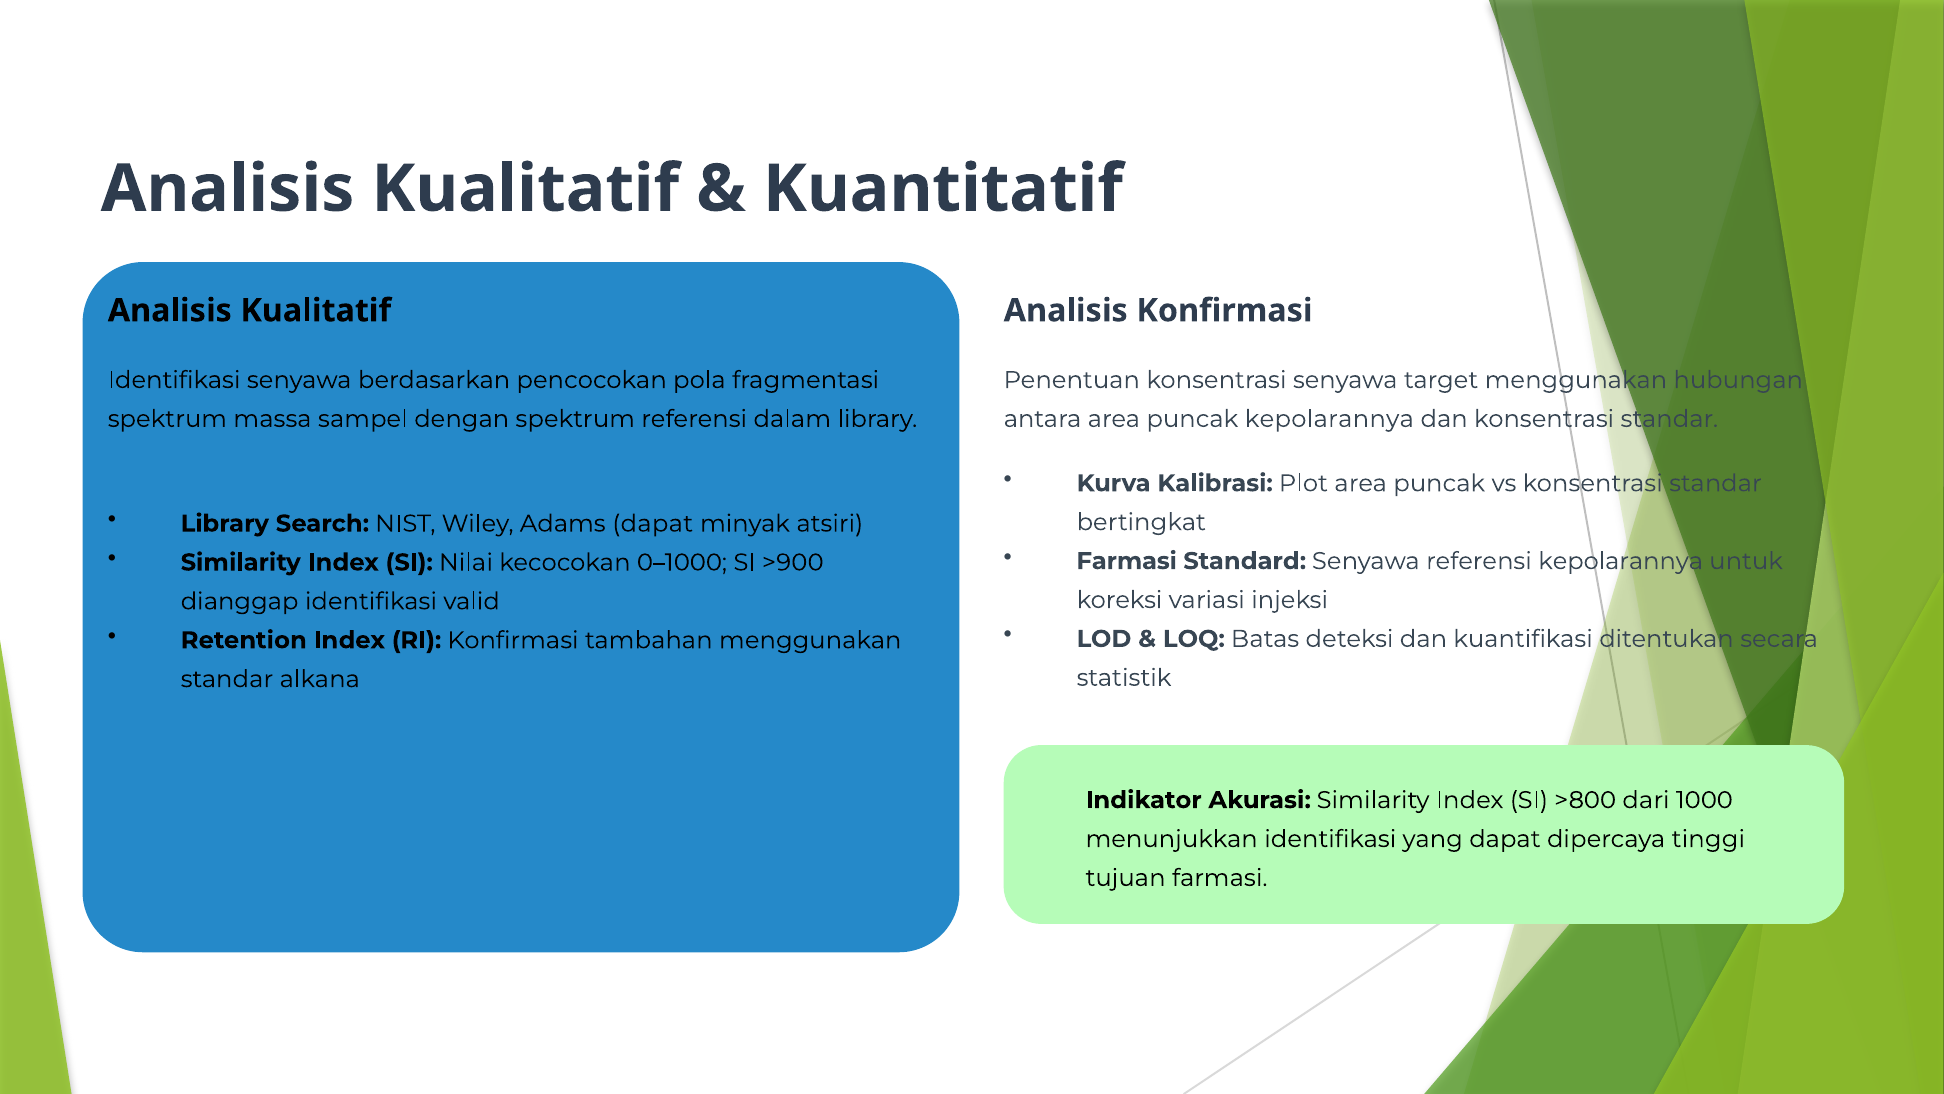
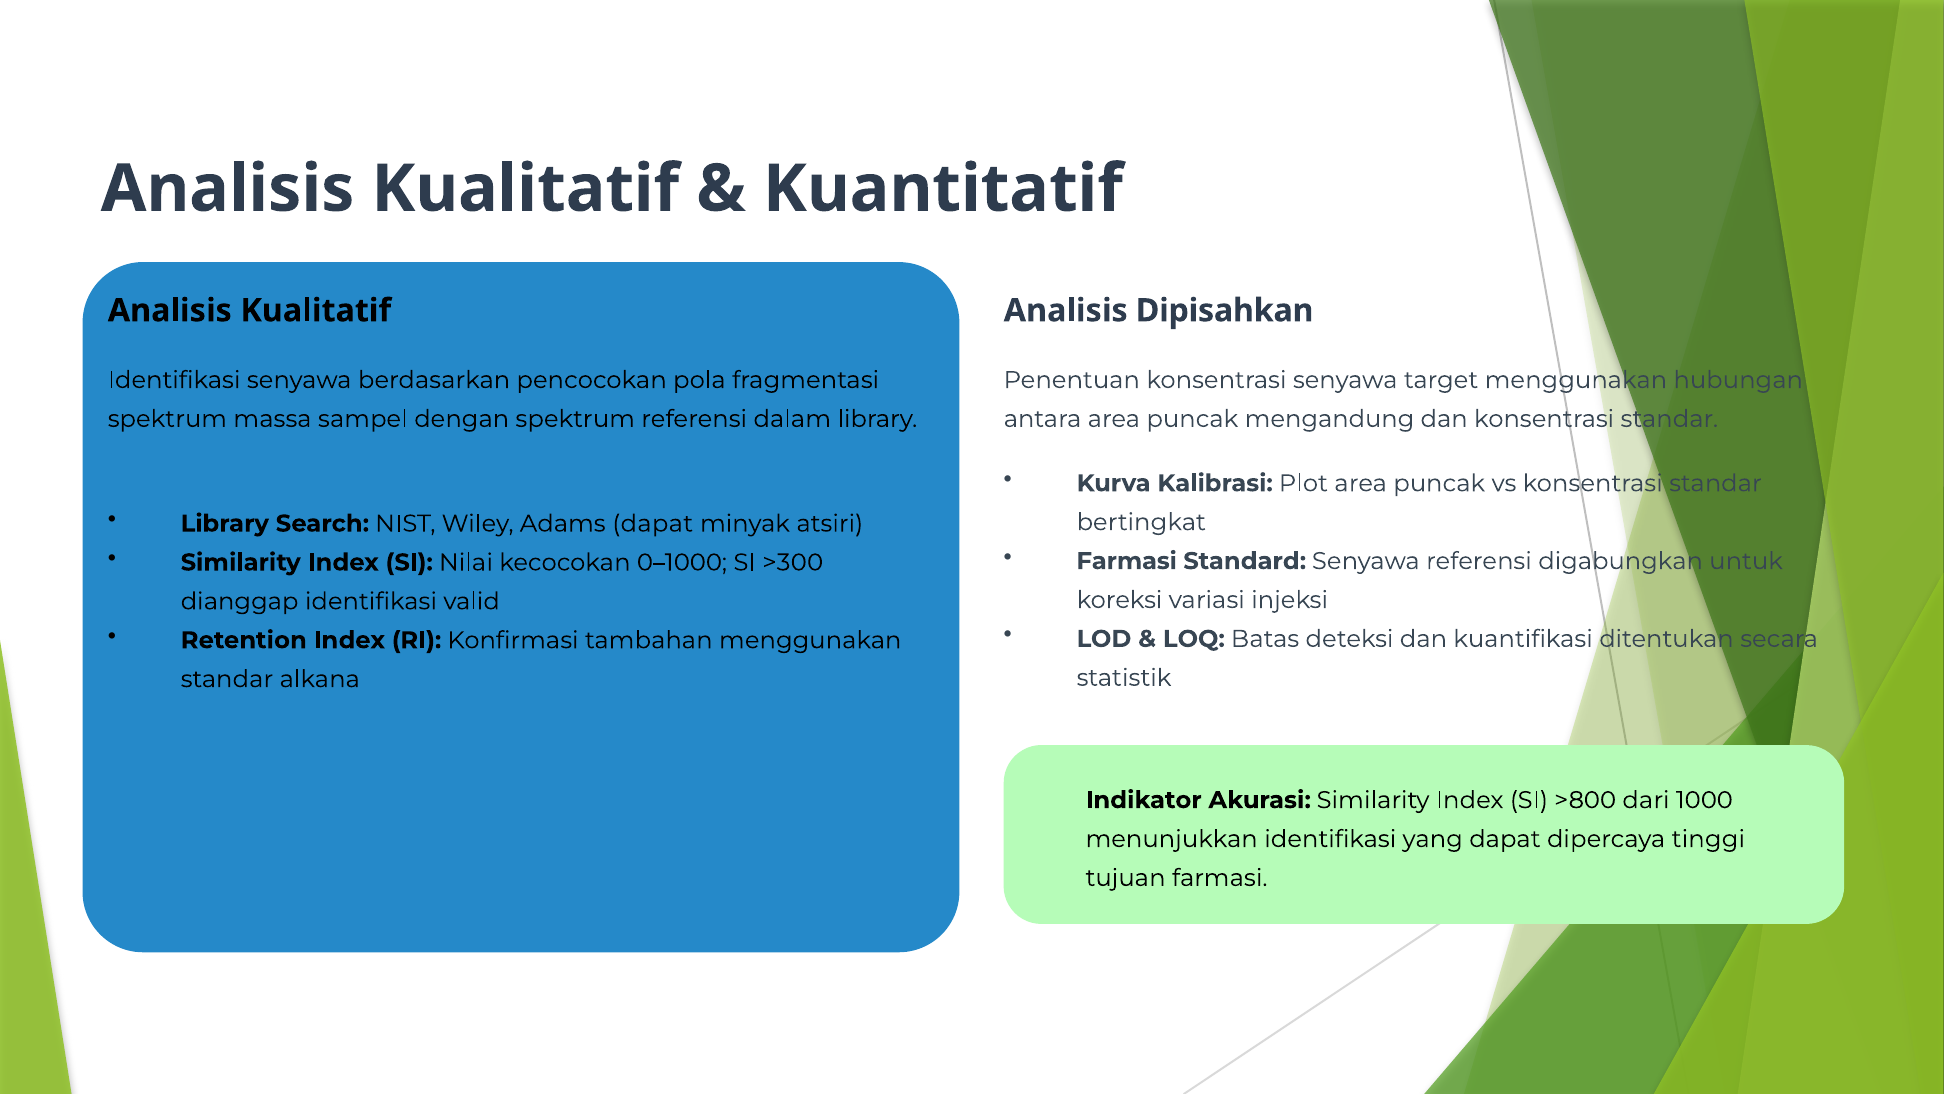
Analisis Konfirmasi: Konfirmasi -> Dipisahkan
puncak kepolarannya: kepolarannya -> mengandung
referensi kepolarannya: kepolarannya -> digabungkan
>900: >900 -> >300
